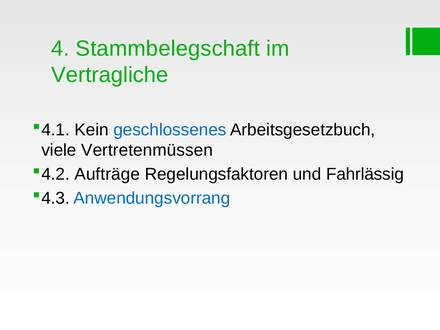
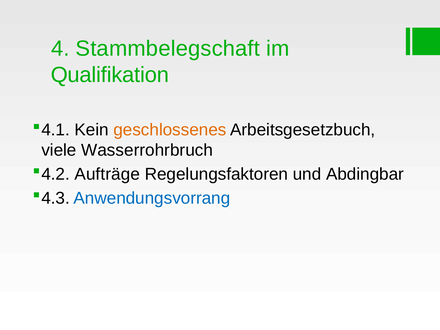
Vertragliche: Vertragliche -> Qualifikation
geschlossenes colour: blue -> orange
Vertretenmüssen: Vertretenmüssen -> Wasserrohrbruch
Fahrlässig: Fahrlässig -> Abdingbar
